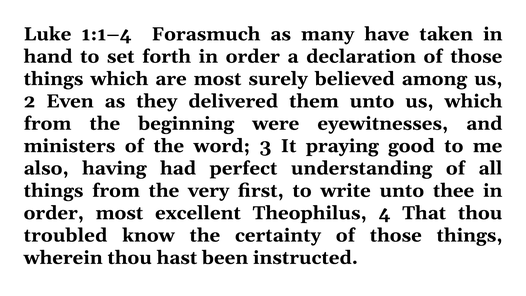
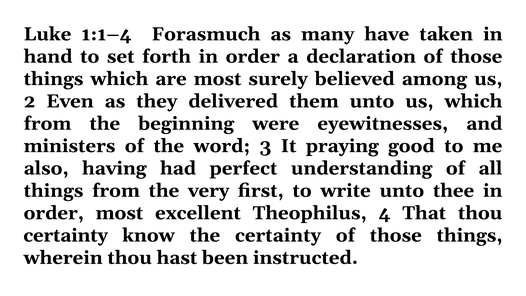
troubled at (65, 235): troubled -> certainty
